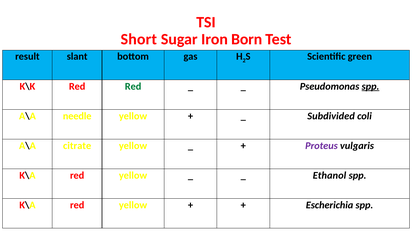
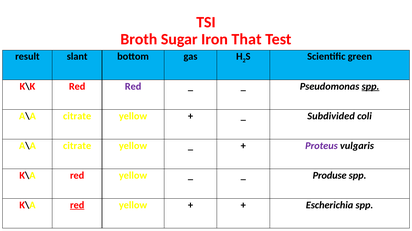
Short: Short -> Broth
Born: Born -> That
Red at (133, 87) colour: green -> purple
needle at (77, 116): needle -> citrate
Ethanol: Ethanol -> Produse
red at (77, 206) underline: none -> present
